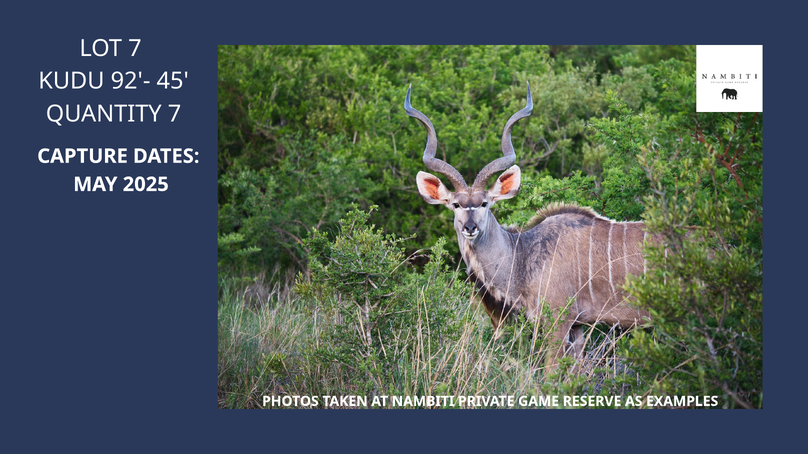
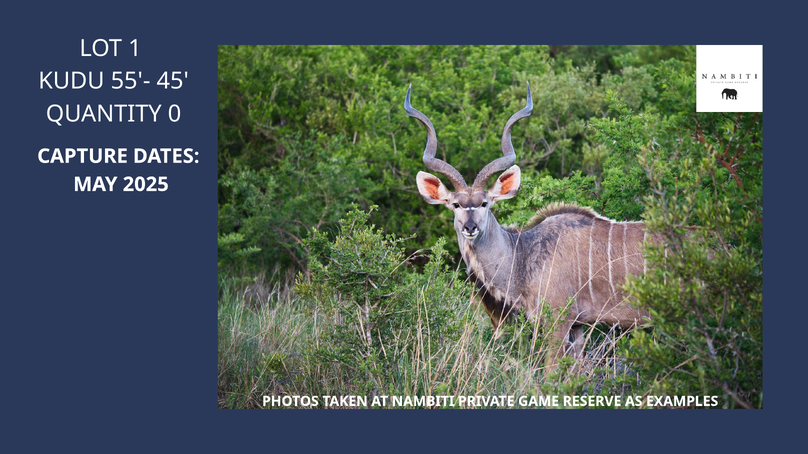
LOT 7: 7 -> 1
92'-: 92'- -> 55'-
QUANTITY 7: 7 -> 0
